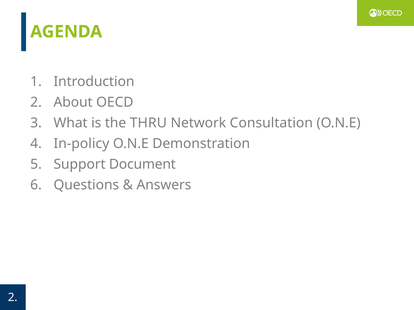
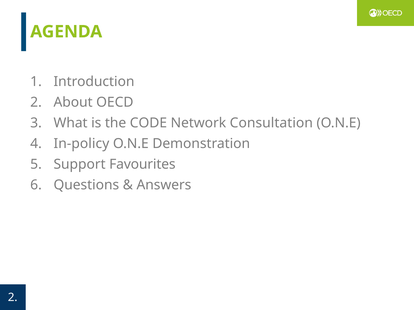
THRU: THRU -> CODE
Document: Document -> Favourites
